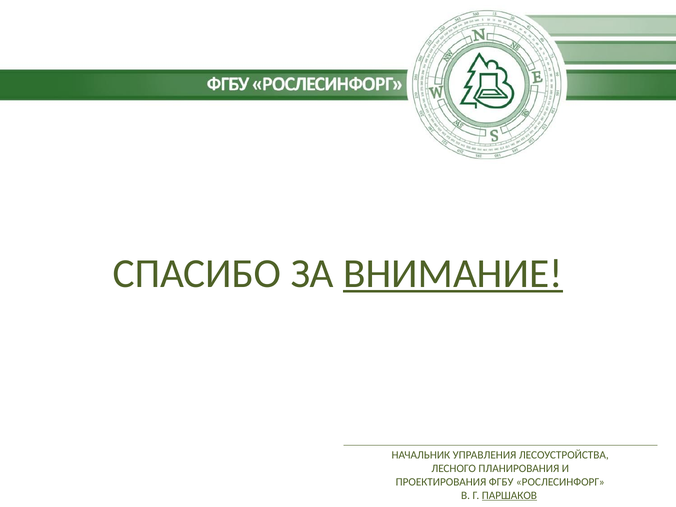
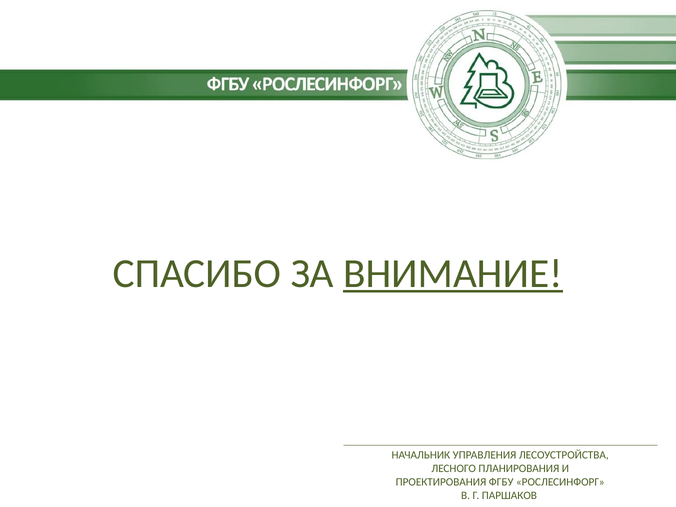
ПАРШАКОВ underline: present -> none
